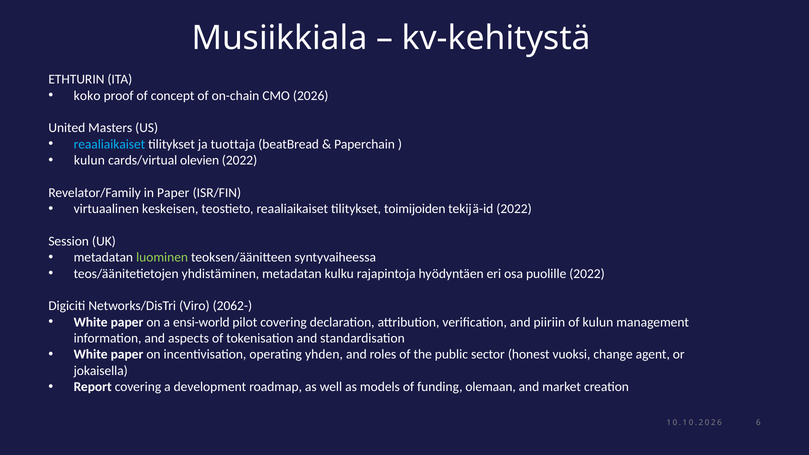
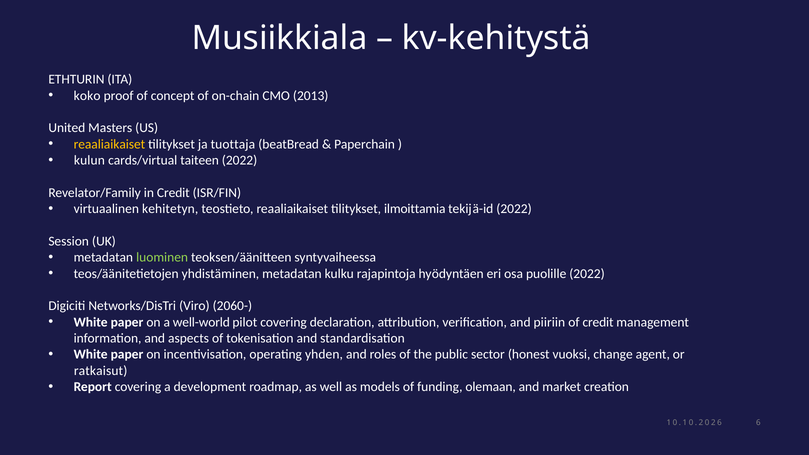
2026: 2026 -> 2013
reaaliaikaiset at (109, 144) colour: light blue -> yellow
olevien: olevien -> taiteen
in Paper: Paper -> Credit
keskeisen: keskeisen -> kehitetyn
toimijoiden: toimijoiden -> ilmoittamia
2062-: 2062- -> 2060-
ensi-world: ensi-world -> well-world
of kulun: kulun -> credit
jokaisella: jokaisella -> ratkaisut
